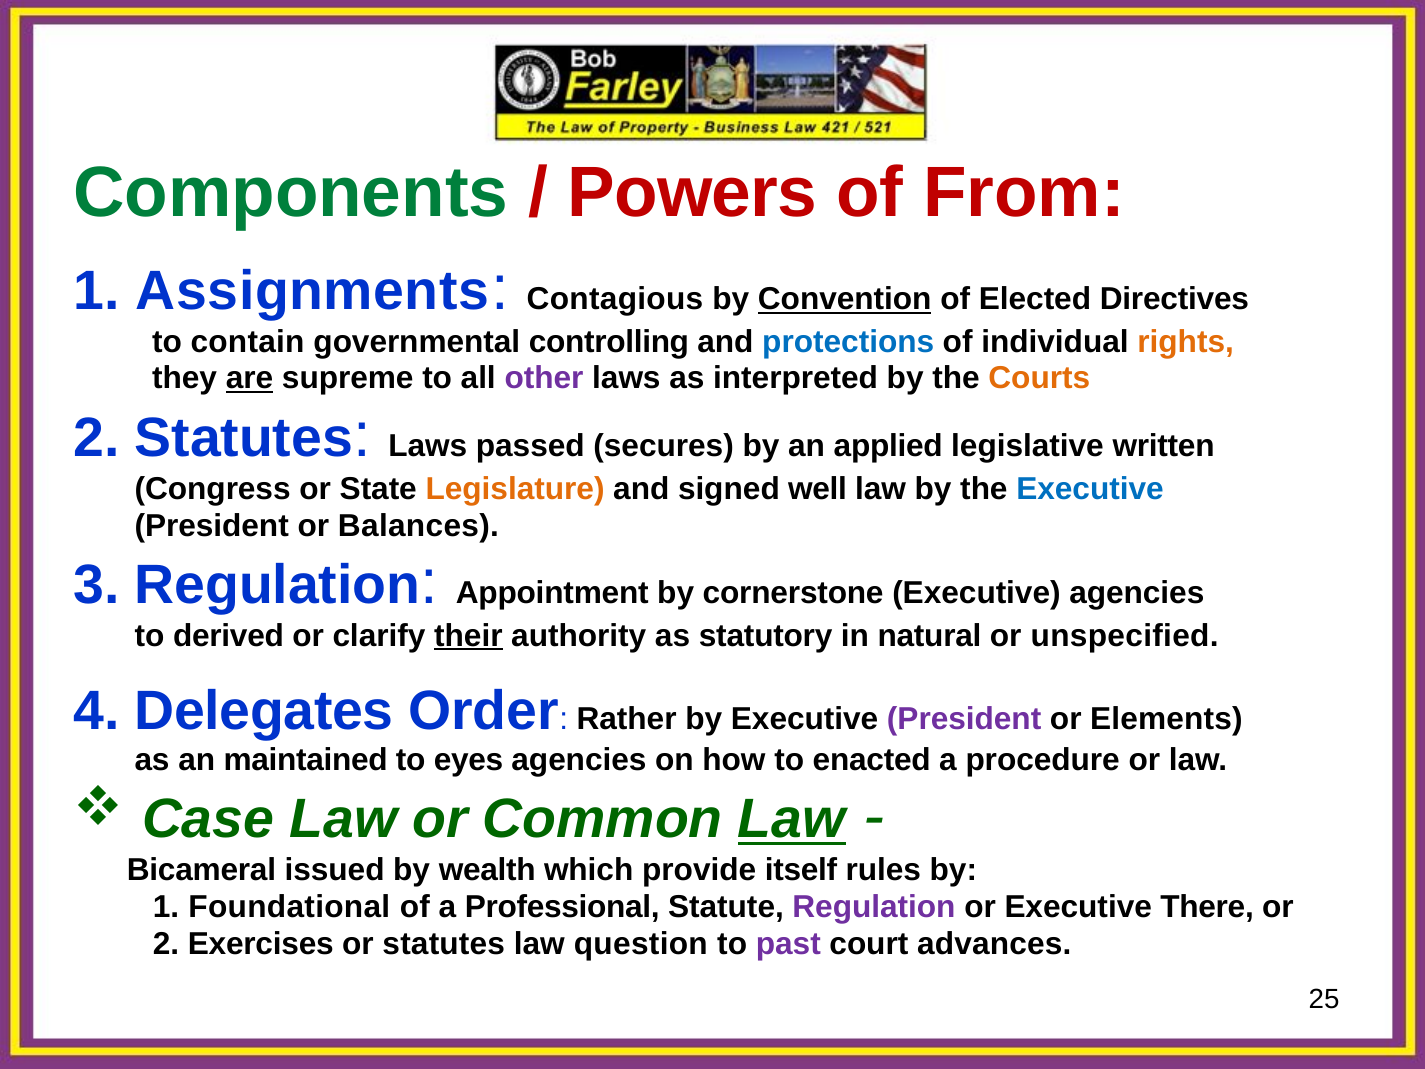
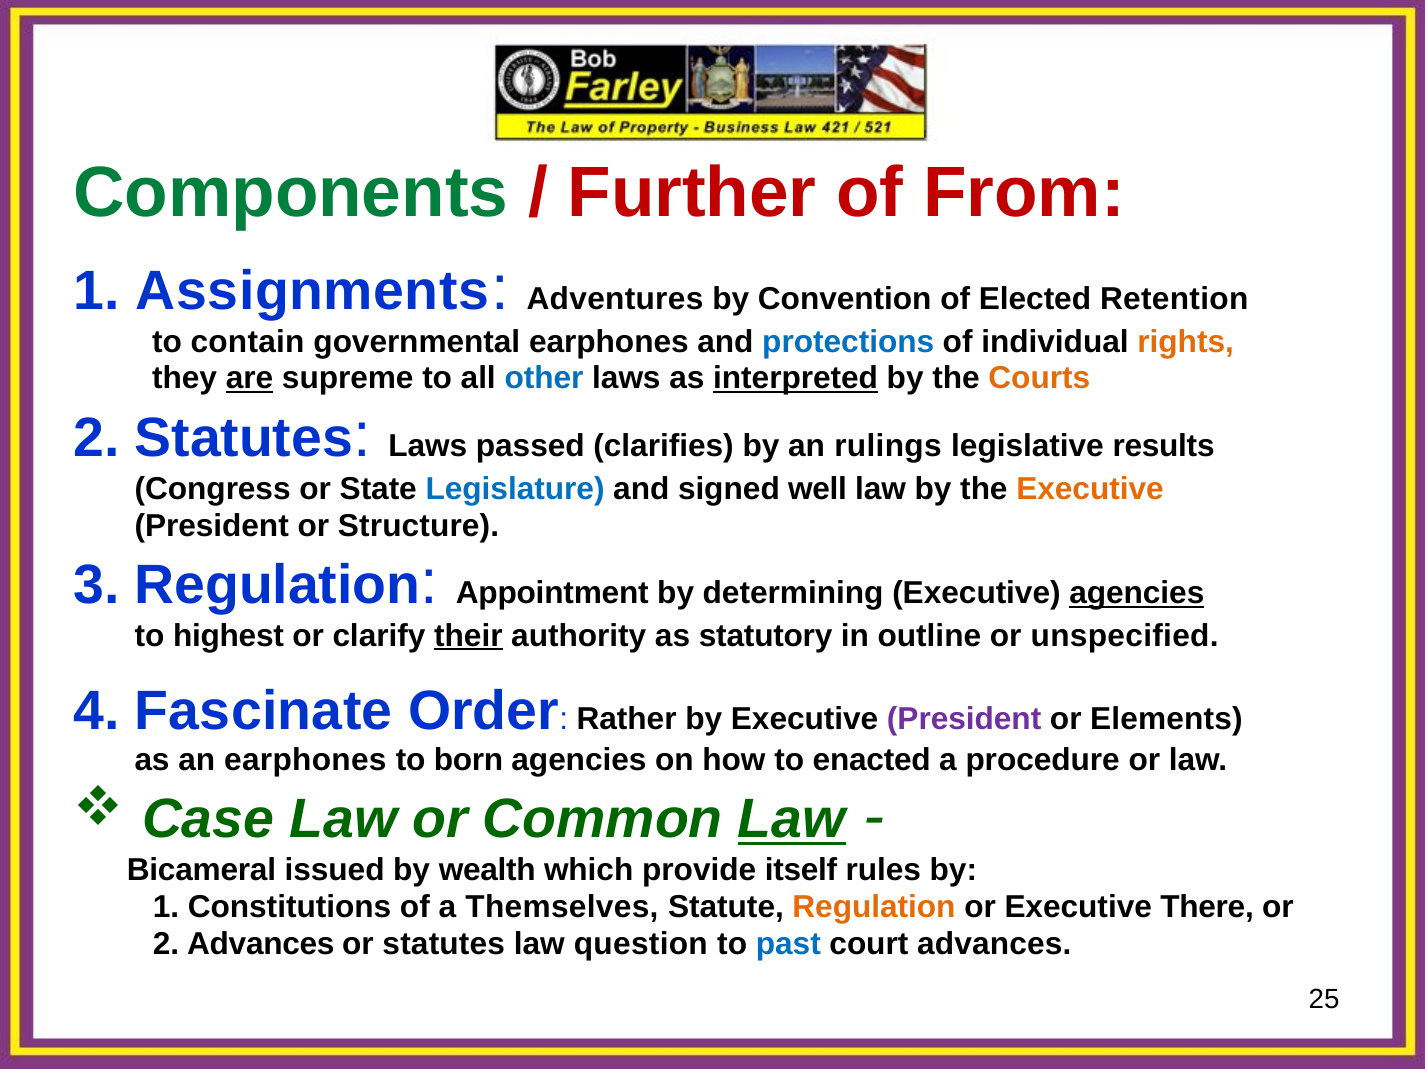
Powers: Powers -> Further
Contagious: Contagious -> Adventures
Convention underline: present -> none
Directives: Directives -> Retention
governmental controlling: controlling -> earphones
other colour: purple -> blue
interpreted underline: none -> present
secures: secures -> clarifies
applied: applied -> rulings
written: written -> results
Legislature colour: orange -> blue
Executive at (1090, 489) colour: blue -> orange
Balances: Balances -> Structure
cornerstone: cornerstone -> determining
agencies at (1137, 593) underline: none -> present
derived: derived -> highest
natural: natural -> outline
Delegates: Delegates -> Fascinate
an maintained: maintained -> earphones
eyes: eyes -> born
Foundational: Foundational -> Constitutions
Professional: Professional -> Themselves
Regulation at (874, 907) colour: purple -> orange
2 Exercises: Exercises -> Advances
past colour: purple -> blue
